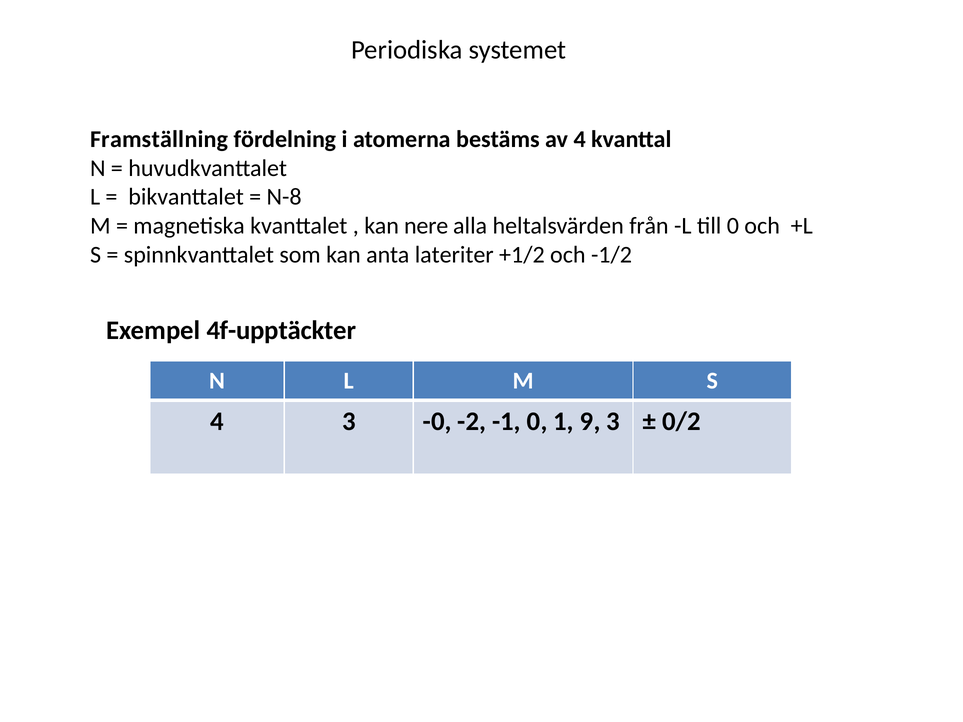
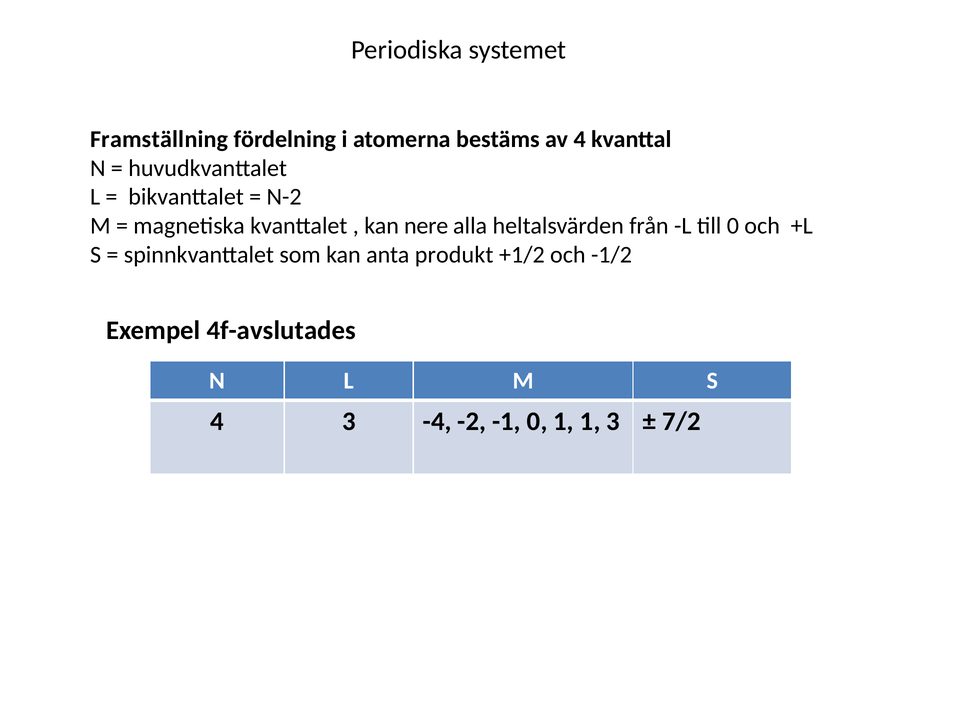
N-8: N-8 -> N-2
lateriter: lateriter -> produkt
4f-upptäckter: 4f-upptäckter -> 4f-avslutades
-0: -0 -> -4
1 9: 9 -> 1
0/2: 0/2 -> 7/2
